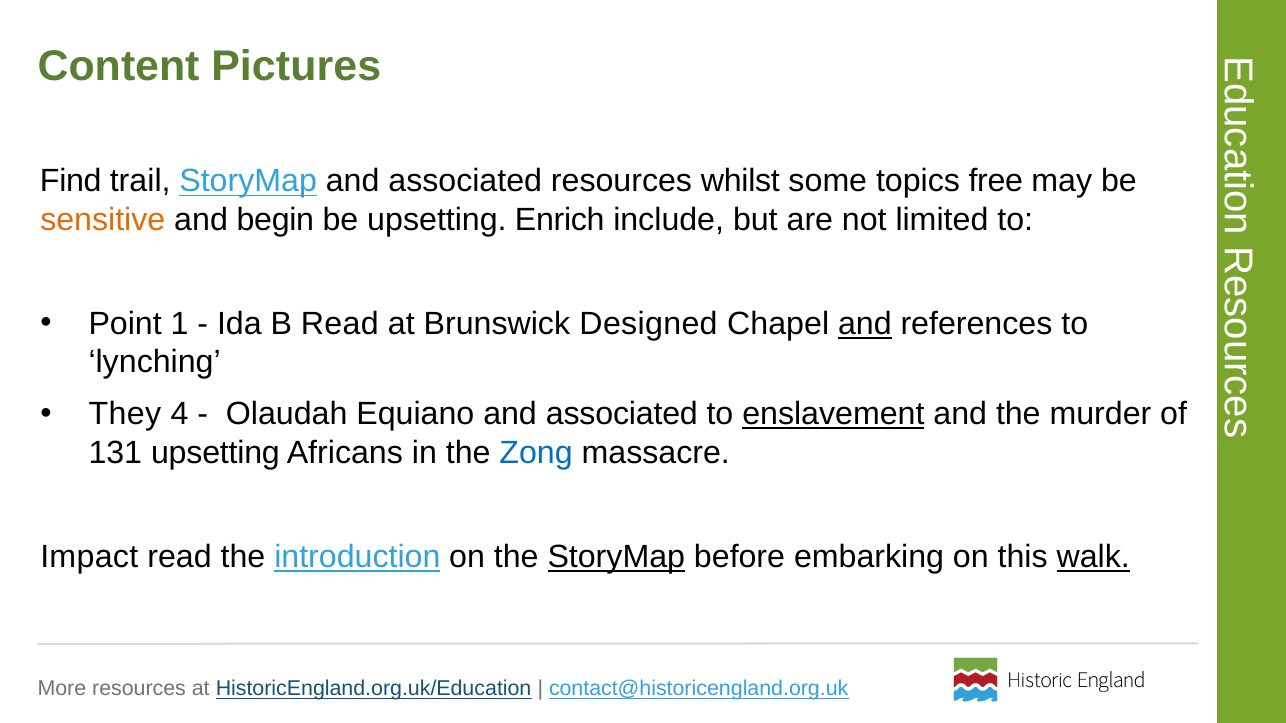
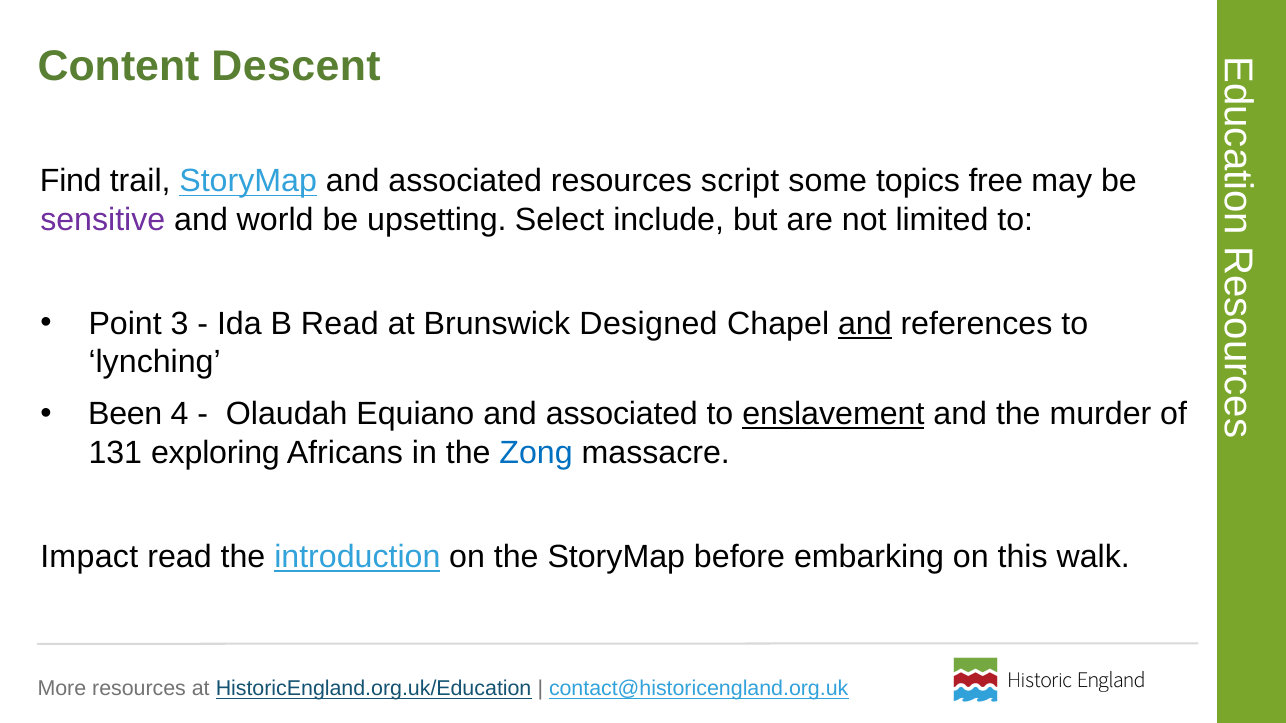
Pictures: Pictures -> Descent
whilst: whilst -> script
sensitive colour: orange -> purple
begin: begin -> world
Enrich: Enrich -> Select
1: 1 -> 3
They: They -> Been
131 upsetting: upsetting -> exploring
StoryMap at (616, 557) underline: present -> none
walk underline: present -> none
